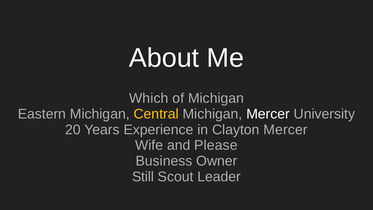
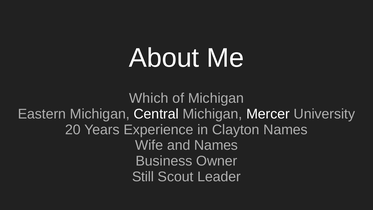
Central colour: yellow -> white
Clayton Mercer: Mercer -> Names
and Please: Please -> Names
